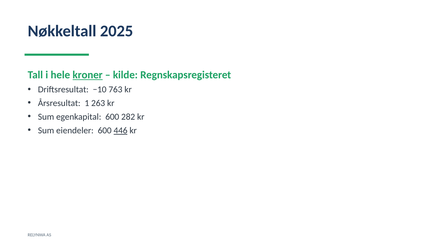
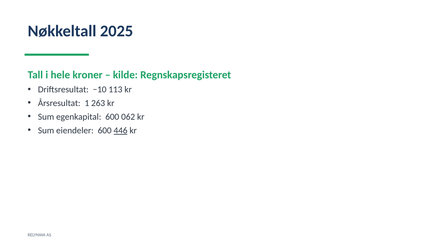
kroner underline: present -> none
763: 763 -> 113
282: 282 -> 062
